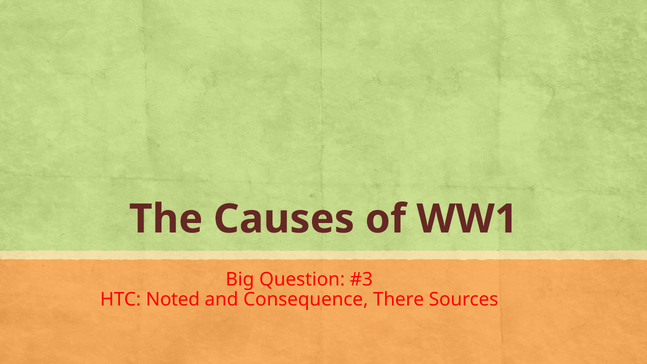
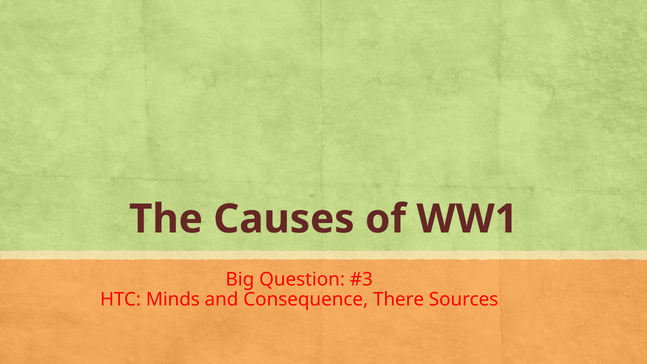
Noted: Noted -> Minds
